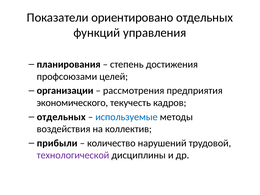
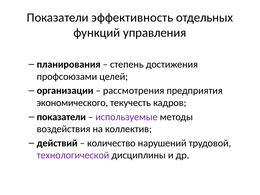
ориентировано: ориентировано -> эффективность
отдельных at (61, 117): отдельных -> показатели
используемые colour: blue -> purple
прибыли: прибыли -> действий
